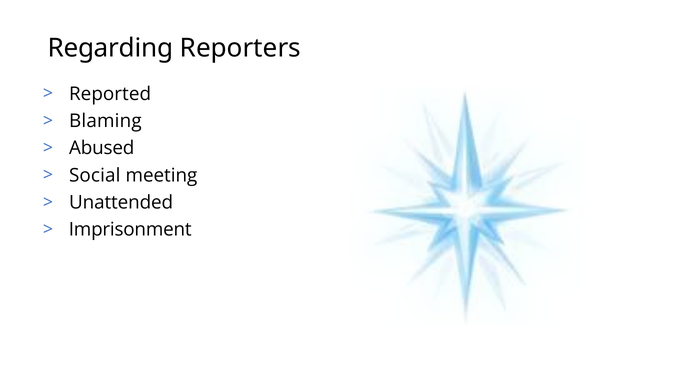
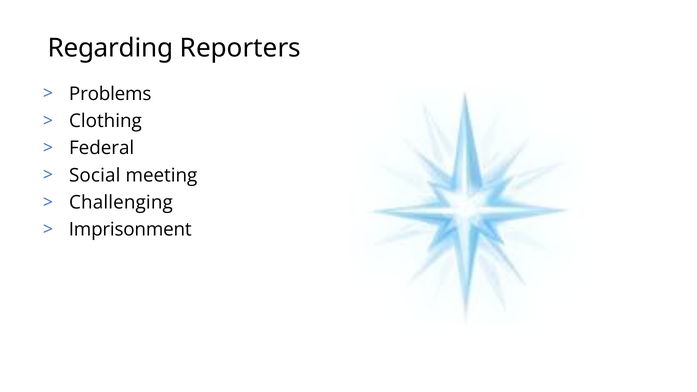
Reported: Reported -> Problems
Blaming: Blaming -> Clothing
Abused: Abused -> Federal
Unattended: Unattended -> Challenging
